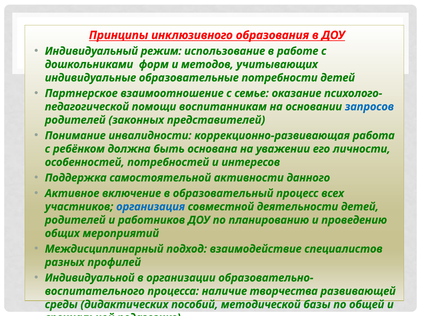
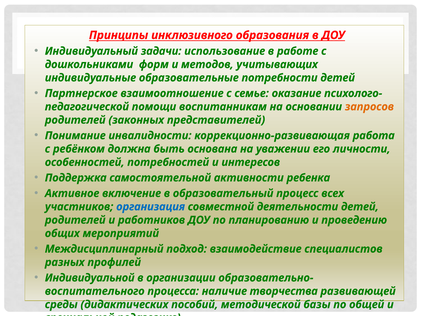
режим: режим -> задачи
запросов colour: blue -> orange
данного: данного -> ребенка
